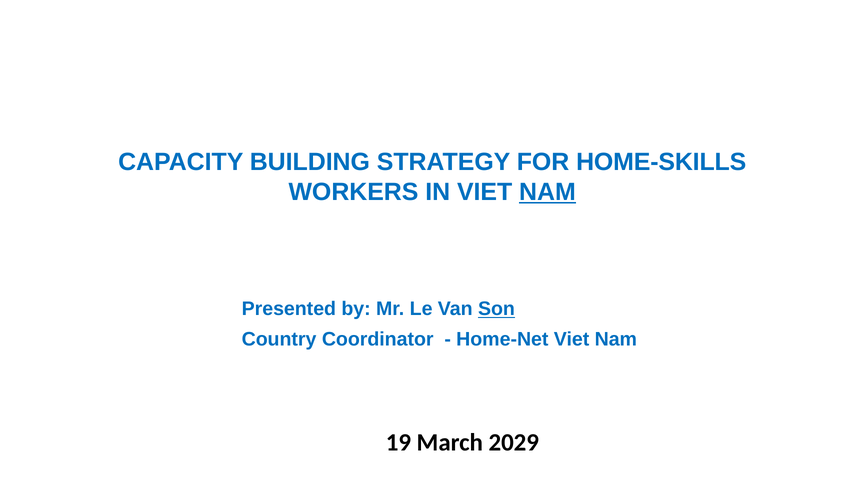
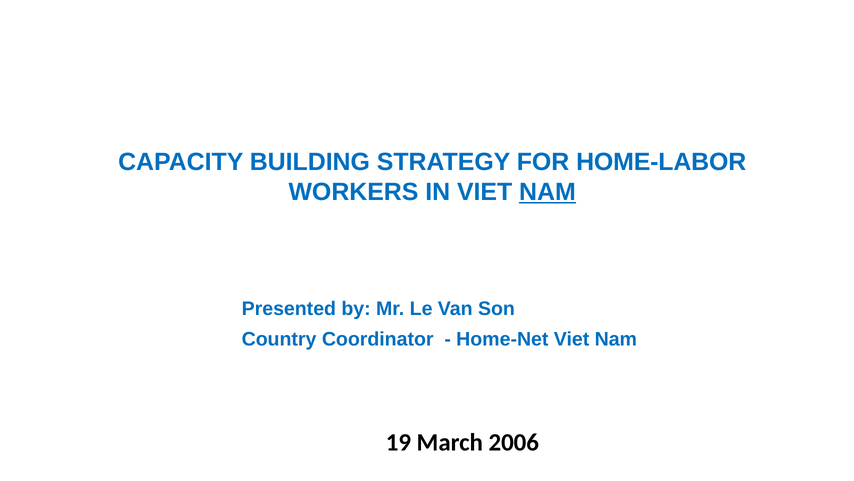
HOME-SKILLS: HOME-SKILLS -> HOME-LABOR
Son underline: present -> none
2029: 2029 -> 2006
